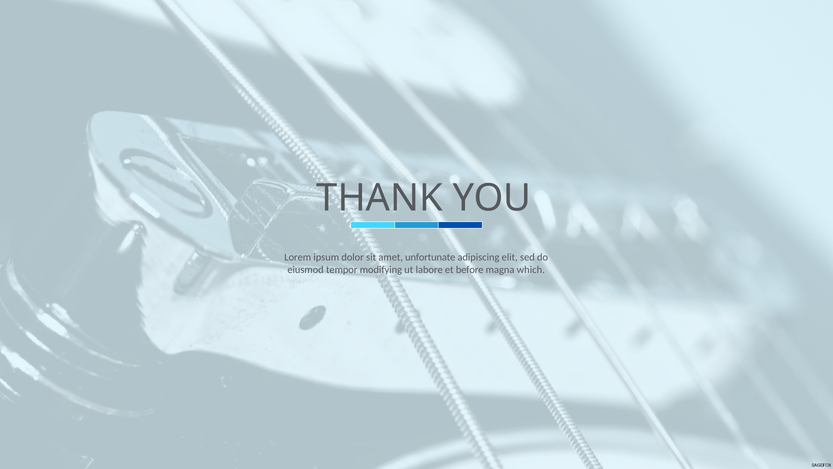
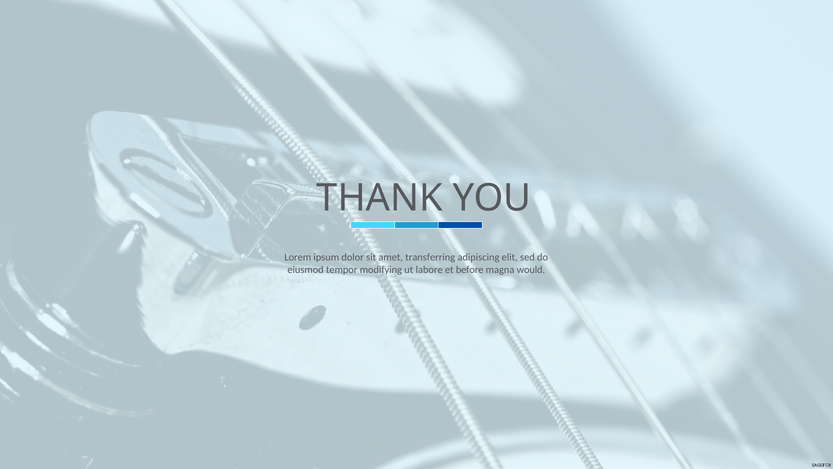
unfortunate: unfortunate -> transferring
which: which -> would
